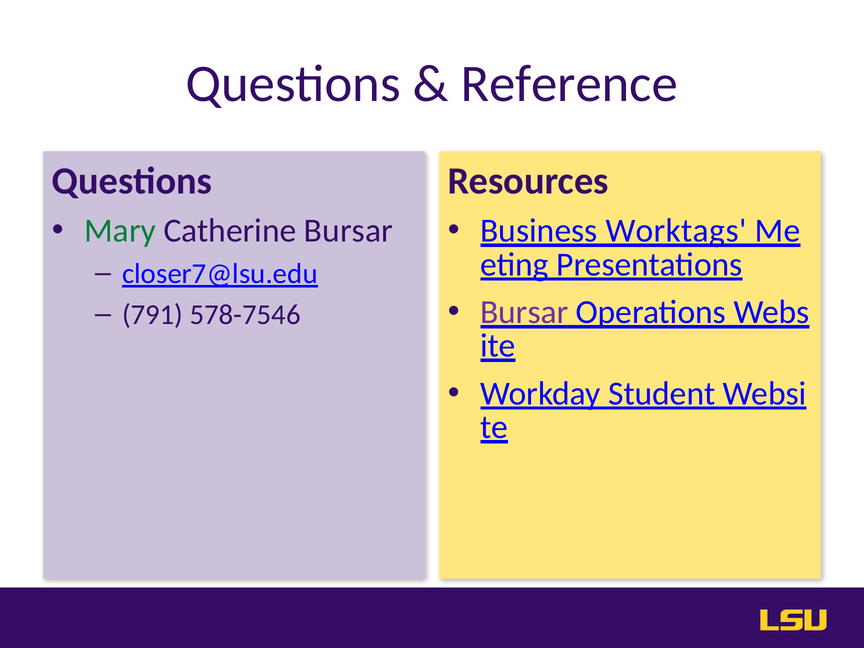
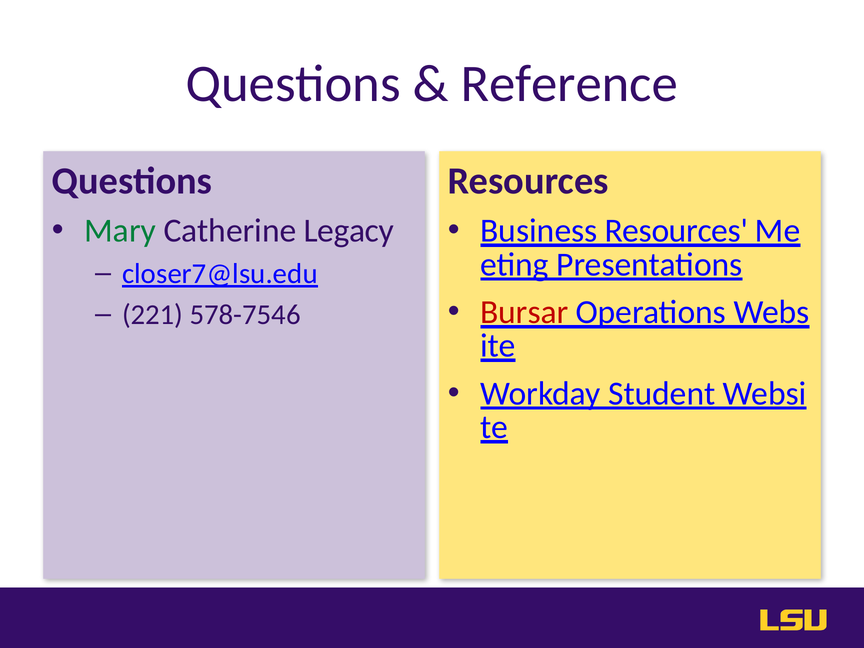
Catherine Bursar: Bursar -> Legacy
Business Worktags: Worktags -> Resources
Bursar at (524, 312) colour: purple -> red
791: 791 -> 221
